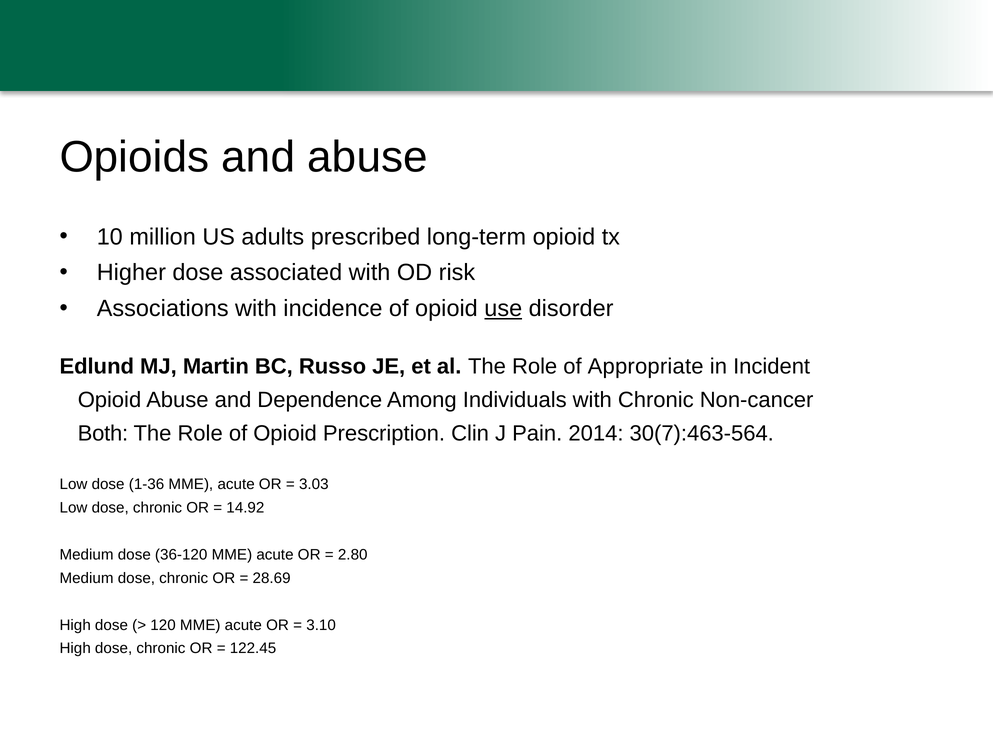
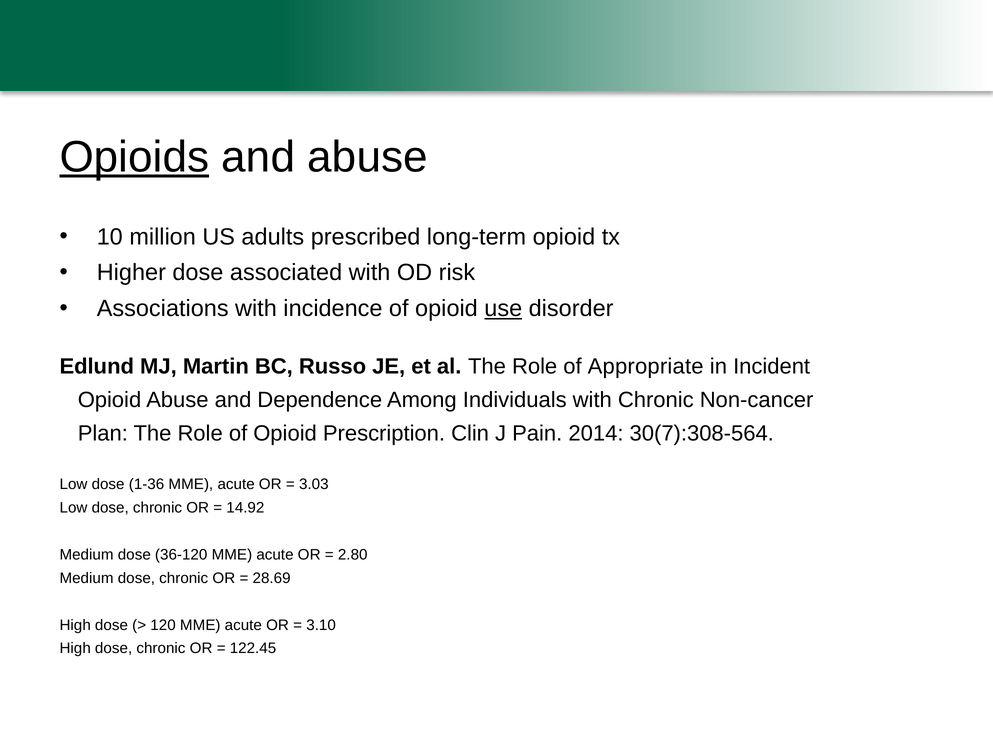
Opioids underline: none -> present
Both: Both -> Plan
30(7):463-564: 30(7):463-564 -> 30(7):308-564
